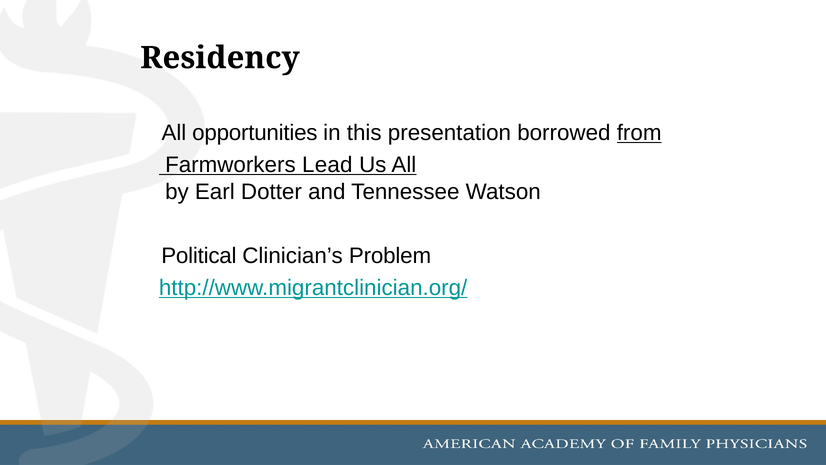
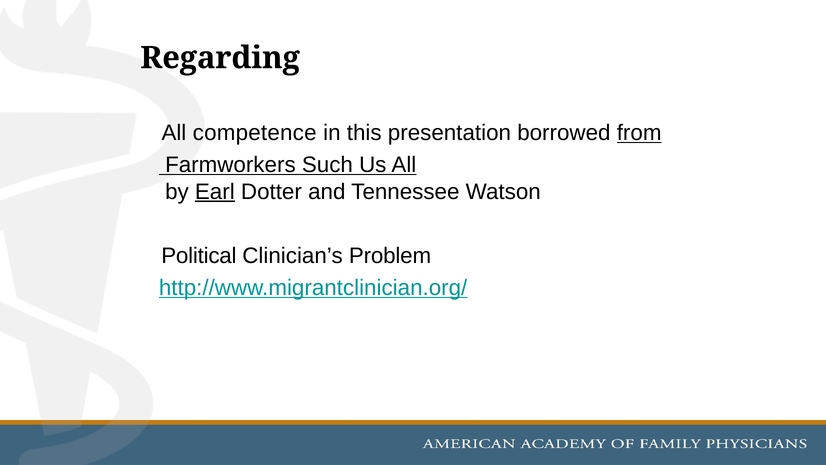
Residency: Residency -> Regarding
opportunities: opportunities -> competence
Lead: Lead -> Such
Earl underline: none -> present
